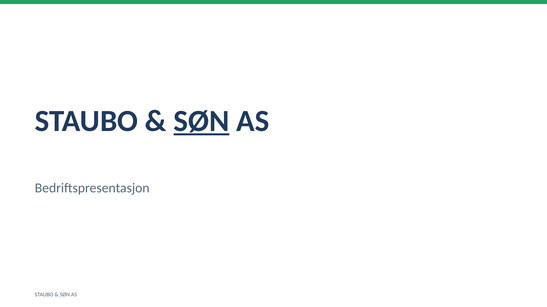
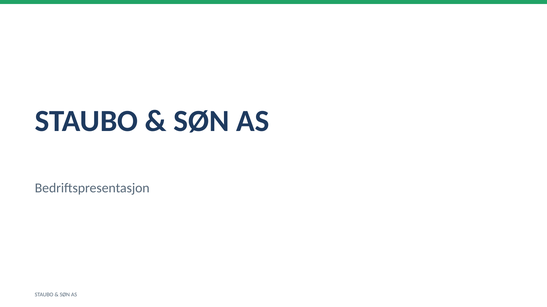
SØN at (201, 121) underline: present -> none
